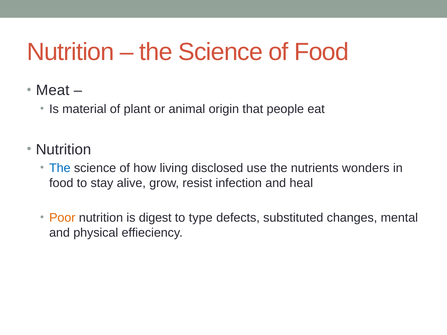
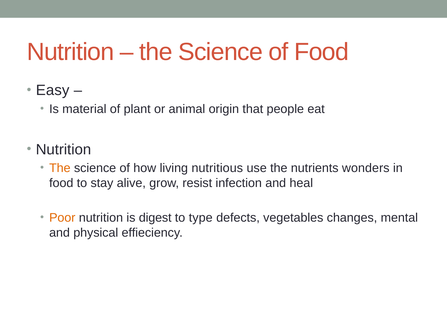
Meat: Meat -> Easy
The at (60, 168) colour: blue -> orange
disclosed: disclosed -> nutritious
substituted: substituted -> vegetables
